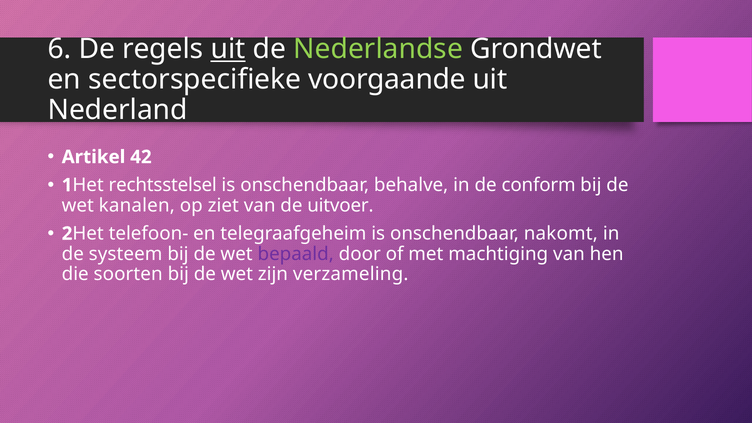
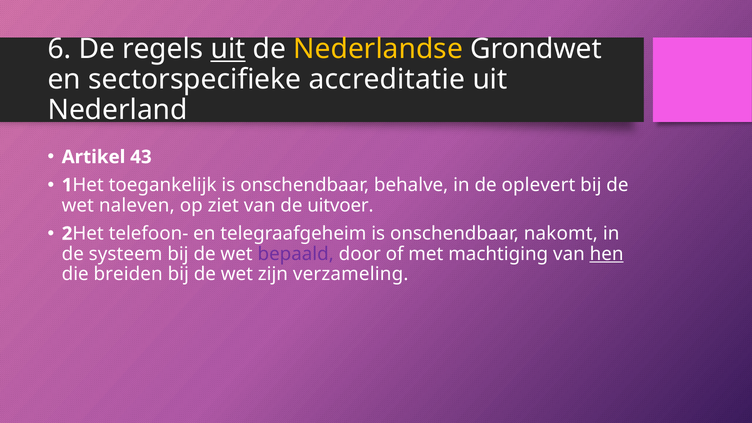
Nederlandse colour: light green -> yellow
voorgaande: voorgaande -> accreditatie
42: 42 -> 43
rechtsstelsel: rechtsstelsel -> toegankelijk
conform: conform -> oplevert
kanalen: kanalen -> naleven
hen underline: none -> present
soorten: soorten -> breiden
